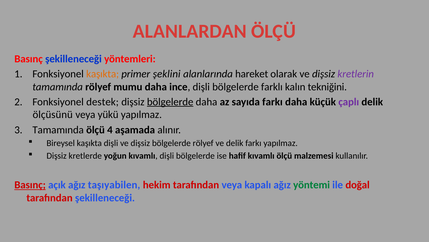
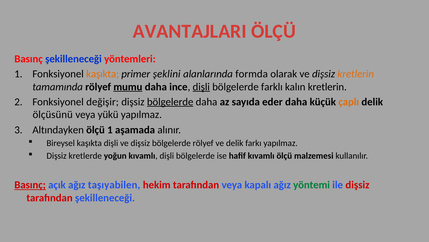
ALANLARDAN: ALANLARDAN -> AVANTAJLARI
hareket: hareket -> formda
kretlerin at (356, 74) colour: purple -> orange
mumu underline: none -> present
dişli at (201, 87) underline: none -> present
kalın tekniğini: tekniğini -> kretlerin
destek: destek -> değişir
sayıda farkı: farkı -> eder
çaplı colour: purple -> orange
Tamamında at (58, 129): Tamamında -> Altındayken
ölçü 4: 4 -> 1
ile doğal: doğal -> dişsiz
